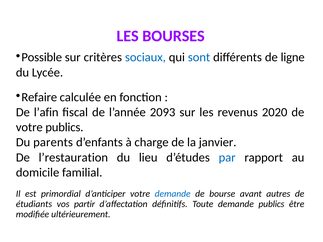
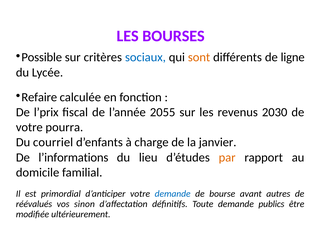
sont colour: blue -> orange
l’afin: l’afin -> l’prix
2093: 2093 -> 2055
2020: 2020 -> 2030
votre publics: publics -> pourra
parents: parents -> courriel
l’restauration: l’restauration -> l’informations
par colour: blue -> orange
étudiants: étudiants -> réévalués
partir: partir -> sinon
